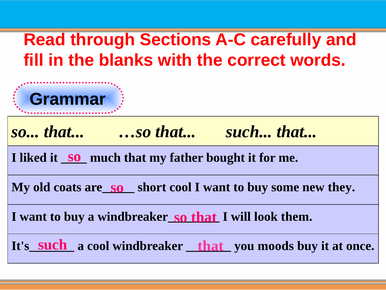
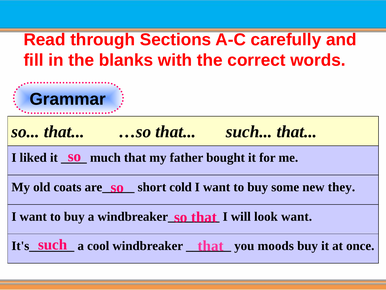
short cool: cool -> cold
look them: them -> want
